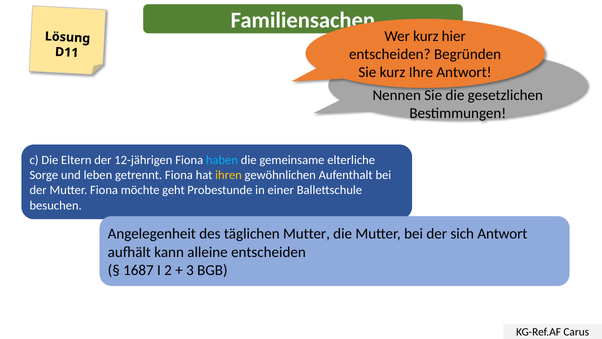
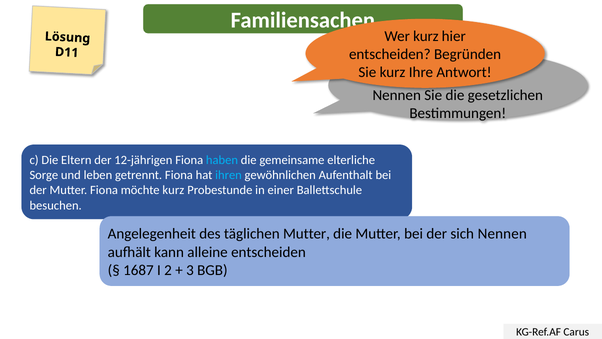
ihren colour: yellow -> light blue
möchte geht: geht -> kurz
sich Antwort: Antwort -> Nennen
